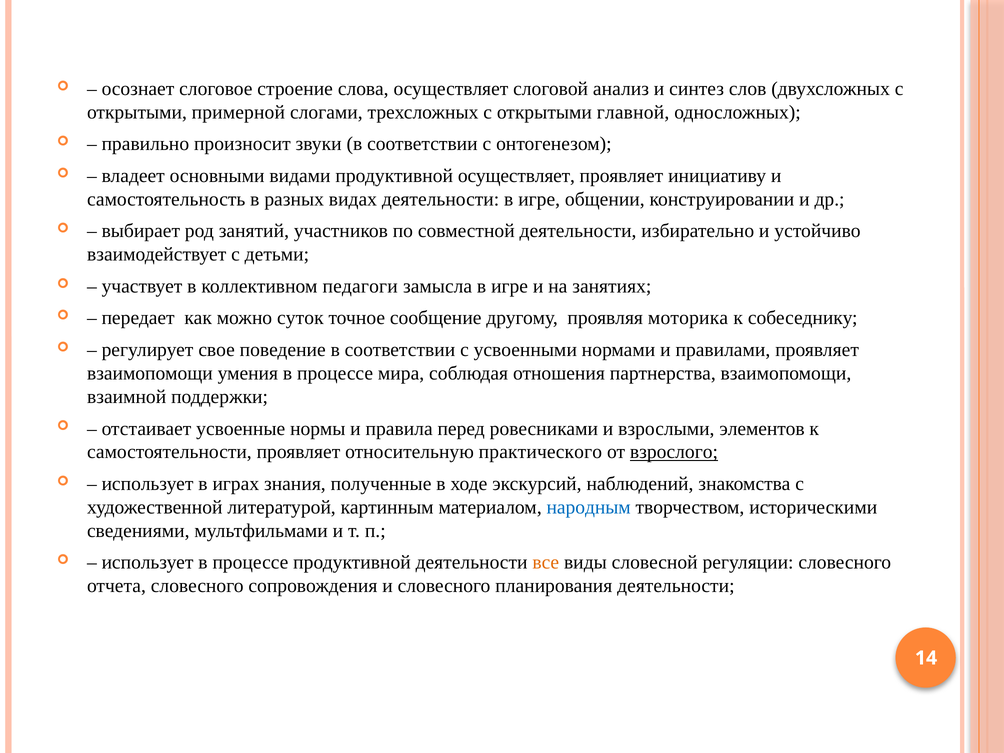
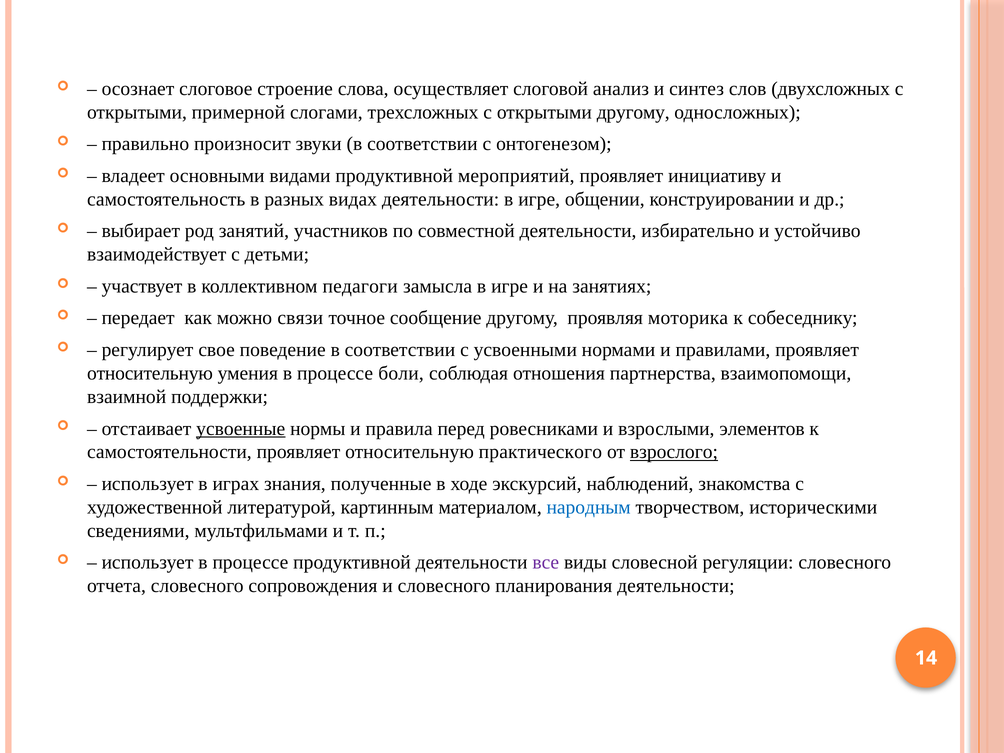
открытыми главной: главной -> другому
продуктивной осуществляет: осуществляет -> мероприятий
суток: суток -> связи
взаимопомощи at (150, 373): взаимопомощи -> относительную
мира: мира -> боли
усвоенные underline: none -> present
все colour: orange -> purple
